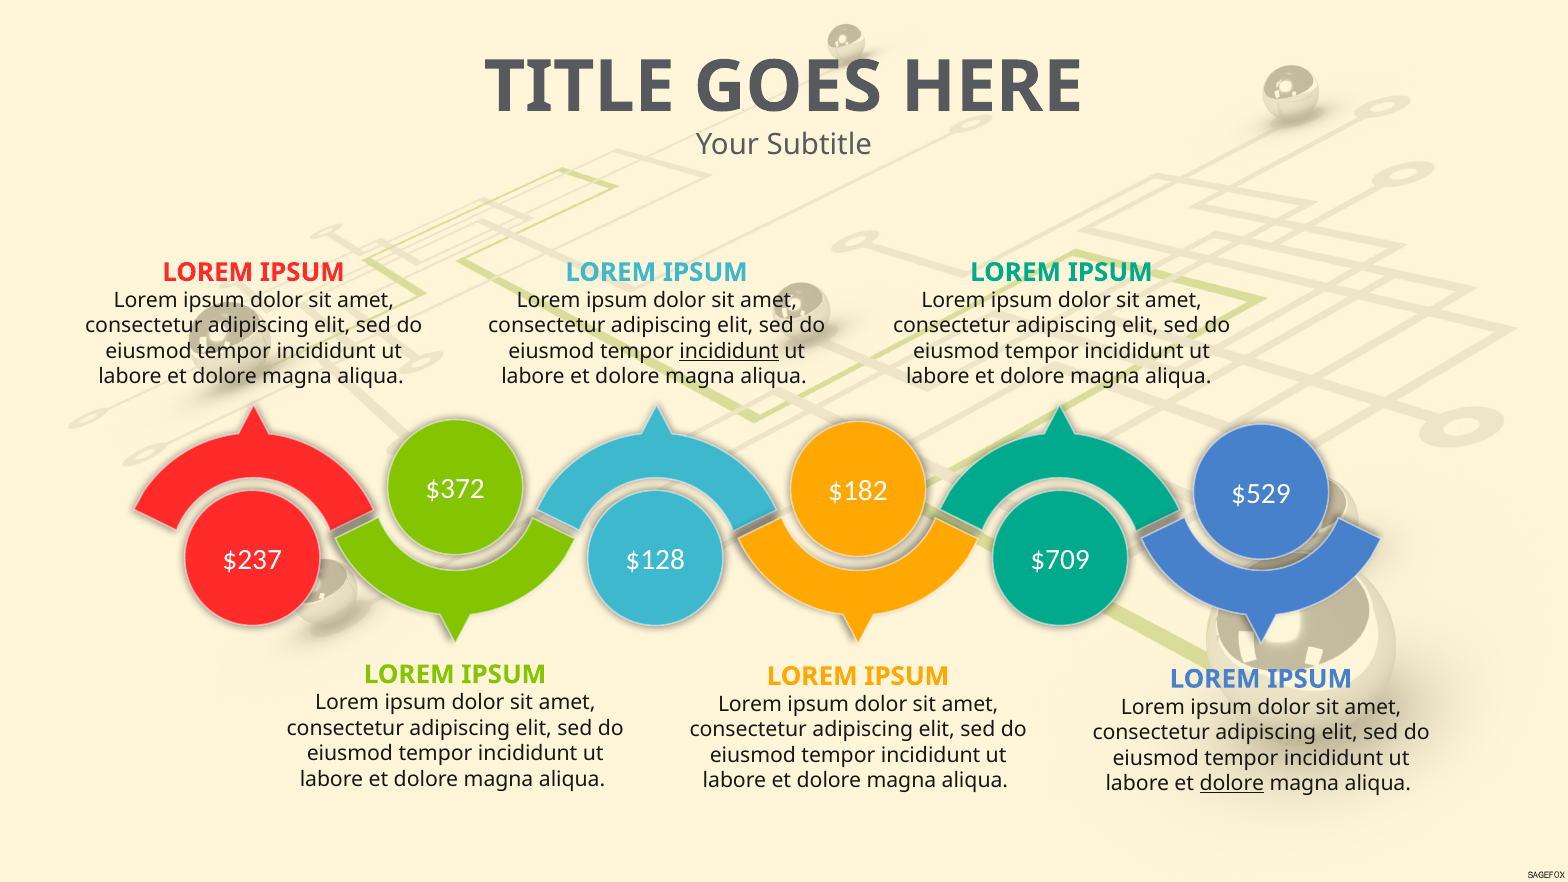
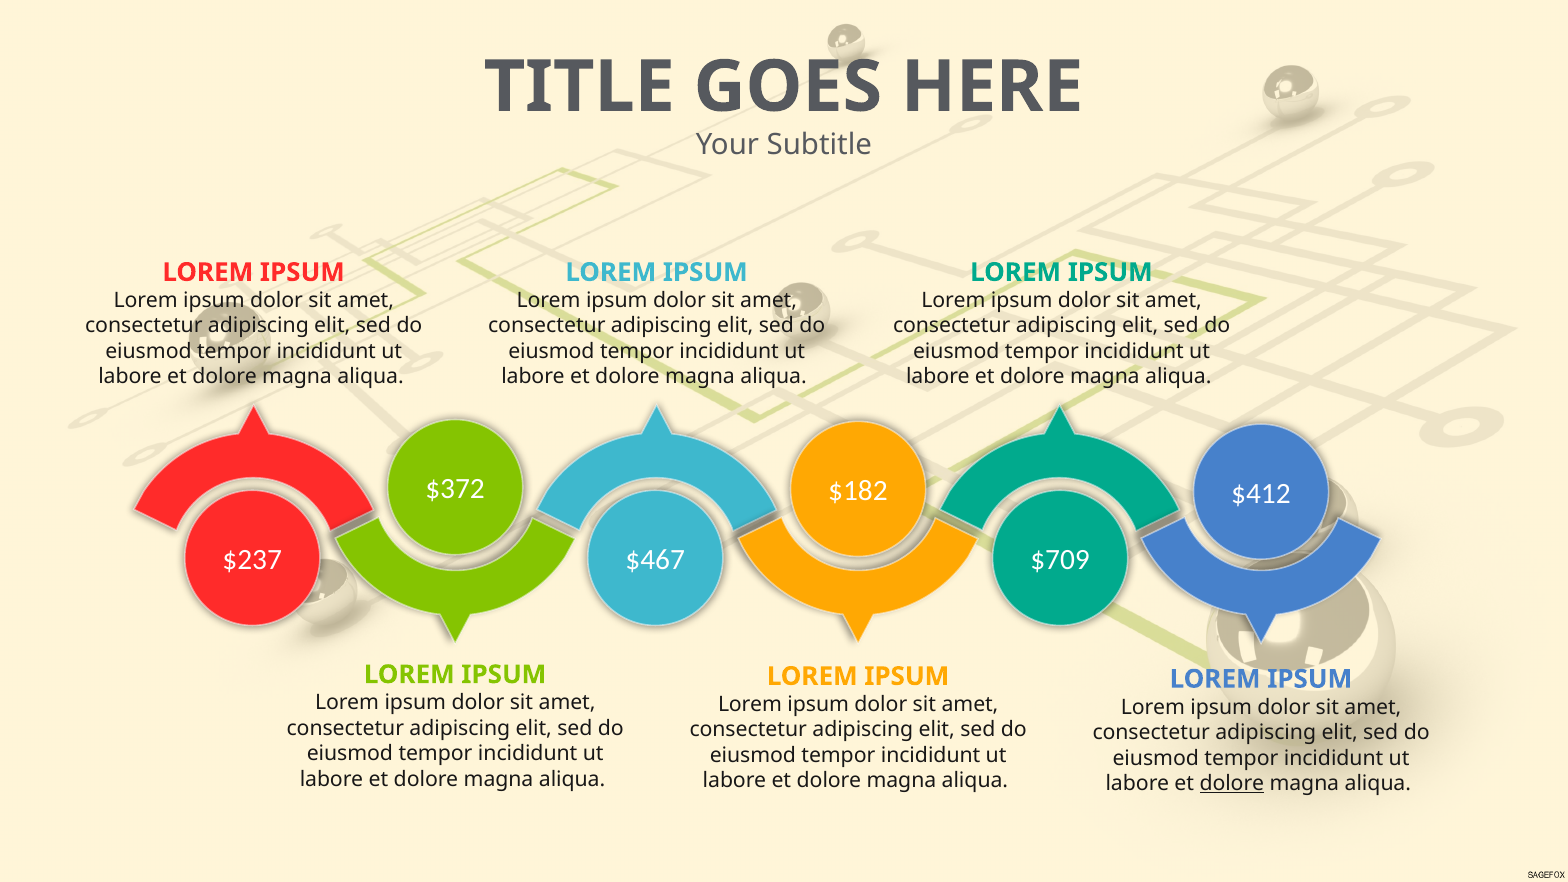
incididunt at (729, 351) underline: present -> none
$529: $529 -> $412
$128: $128 -> $467
